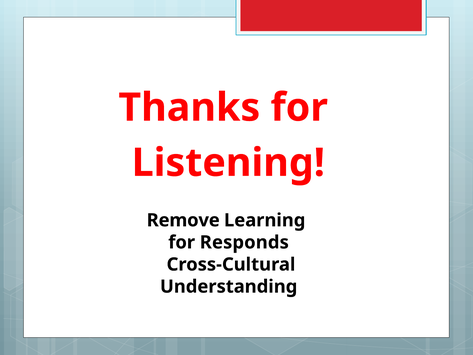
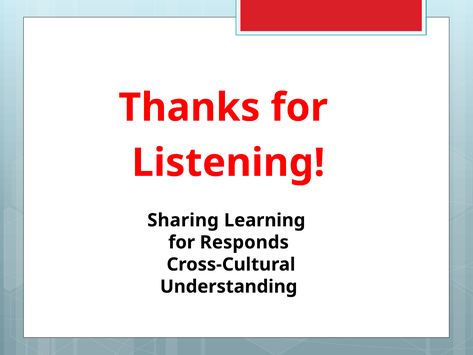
Remove: Remove -> Sharing
